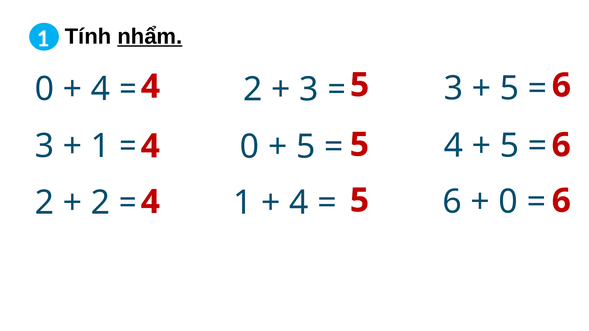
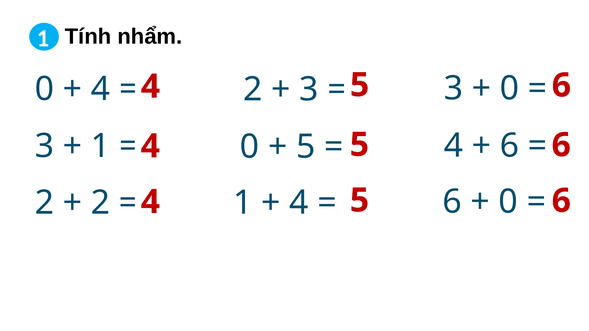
nhẩm underline: present -> none
5 at (510, 88): 5 -> 0
5 at (510, 146): 5 -> 6
